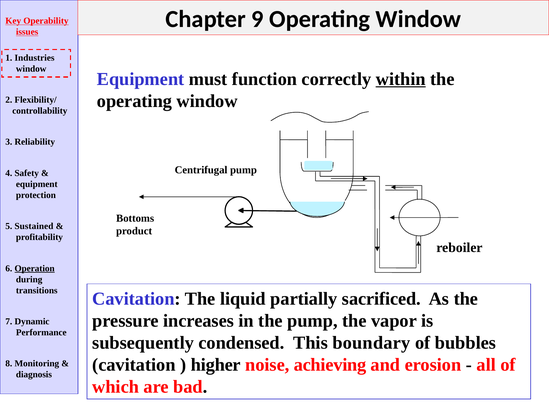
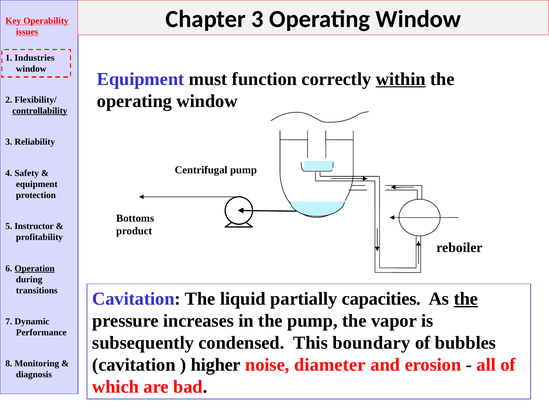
Chapter 9: 9 -> 3
controllability underline: none -> present
Sustained: Sustained -> Instructor
sacrificed: sacrificed -> capacities
the at (466, 299) underline: none -> present
achieving: achieving -> diameter
